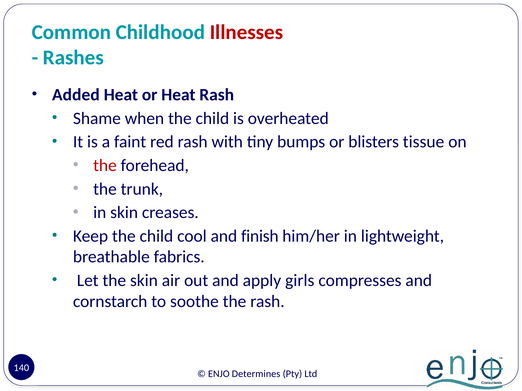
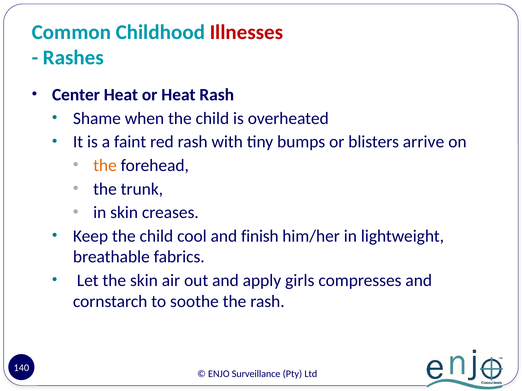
Added: Added -> Center
tissue: tissue -> arrive
the at (105, 166) colour: red -> orange
Determines: Determines -> Surveillance
